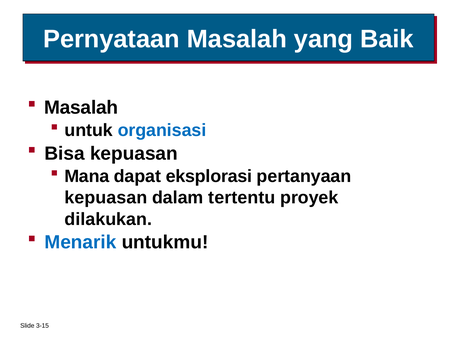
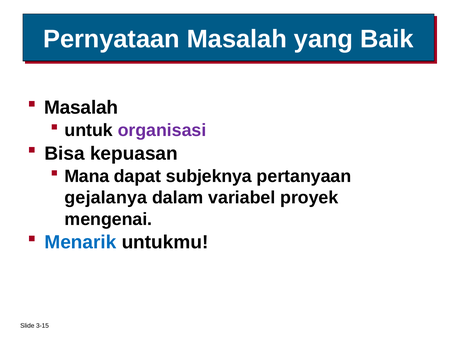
organisasi colour: blue -> purple
eksplorasi: eksplorasi -> subjeknya
kepuasan at (106, 198): kepuasan -> gejalanya
tertentu: tertentu -> variabel
dilakukan: dilakukan -> mengenai
